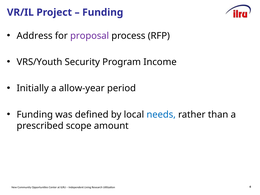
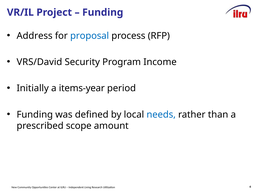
proposal colour: purple -> blue
VRS/Youth: VRS/Youth -> VRS/David
allow-year: allow-year -> items-year
